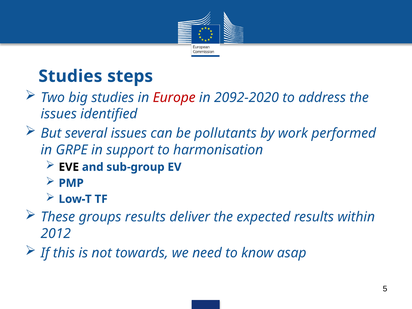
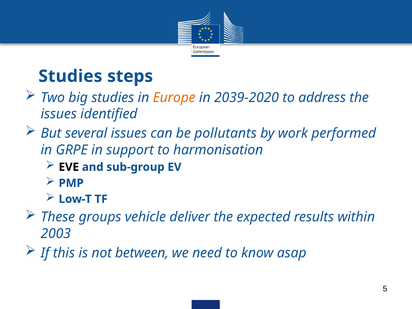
Europe colour: red -> orange
2092-2020: 2092-2020 -> 2039-2020
groups results: results -> vehicle
2012: 2012 -> 2003
towards: towards -> between
